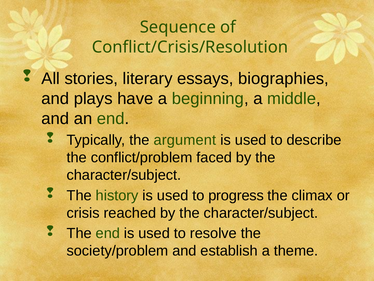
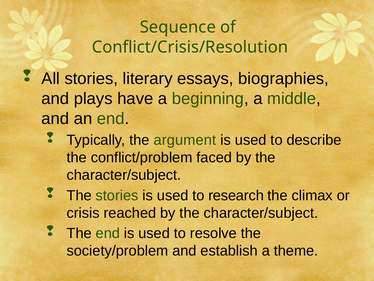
The history: history -> stories
progress: progress -> research
